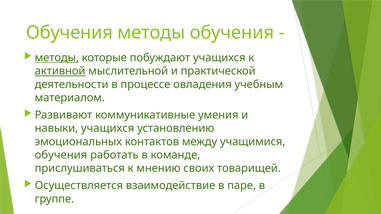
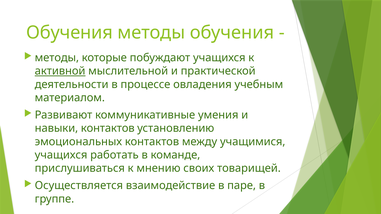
методы at (57, 58) underline: present -> none
навыки учащихся: учащихся -> контактов
обучения at (61, 155): обучения -> учащихся
